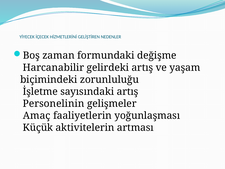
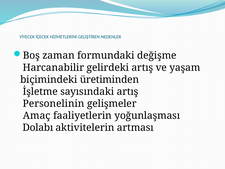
zorunluluğu: zorunluluğu -> üretiminden
Küçük: Küçük -> Dolabı
